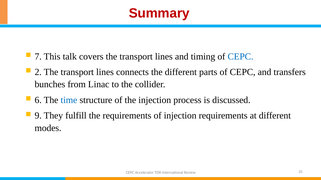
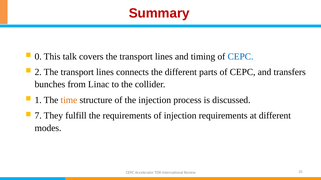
7: 7 -> 0
6: 6 -> 1
time colour: blue -> orange
9: 9 -> 7
